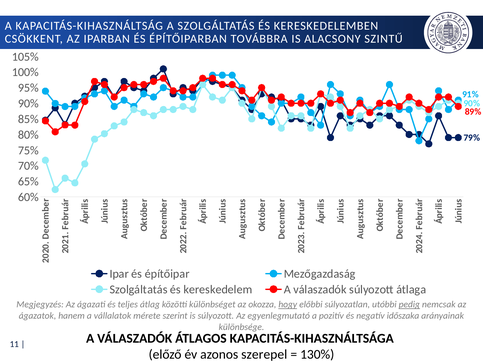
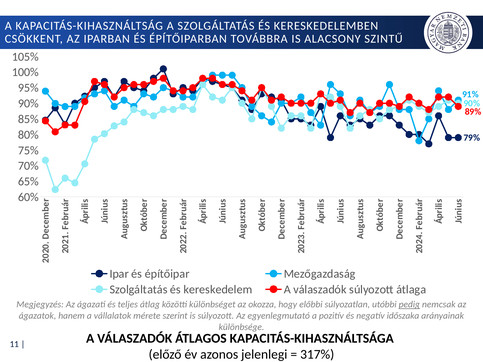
hogy underline: present -> none
szerepel: szerepel -> jelenlegi
130%: 130% -> 317%
